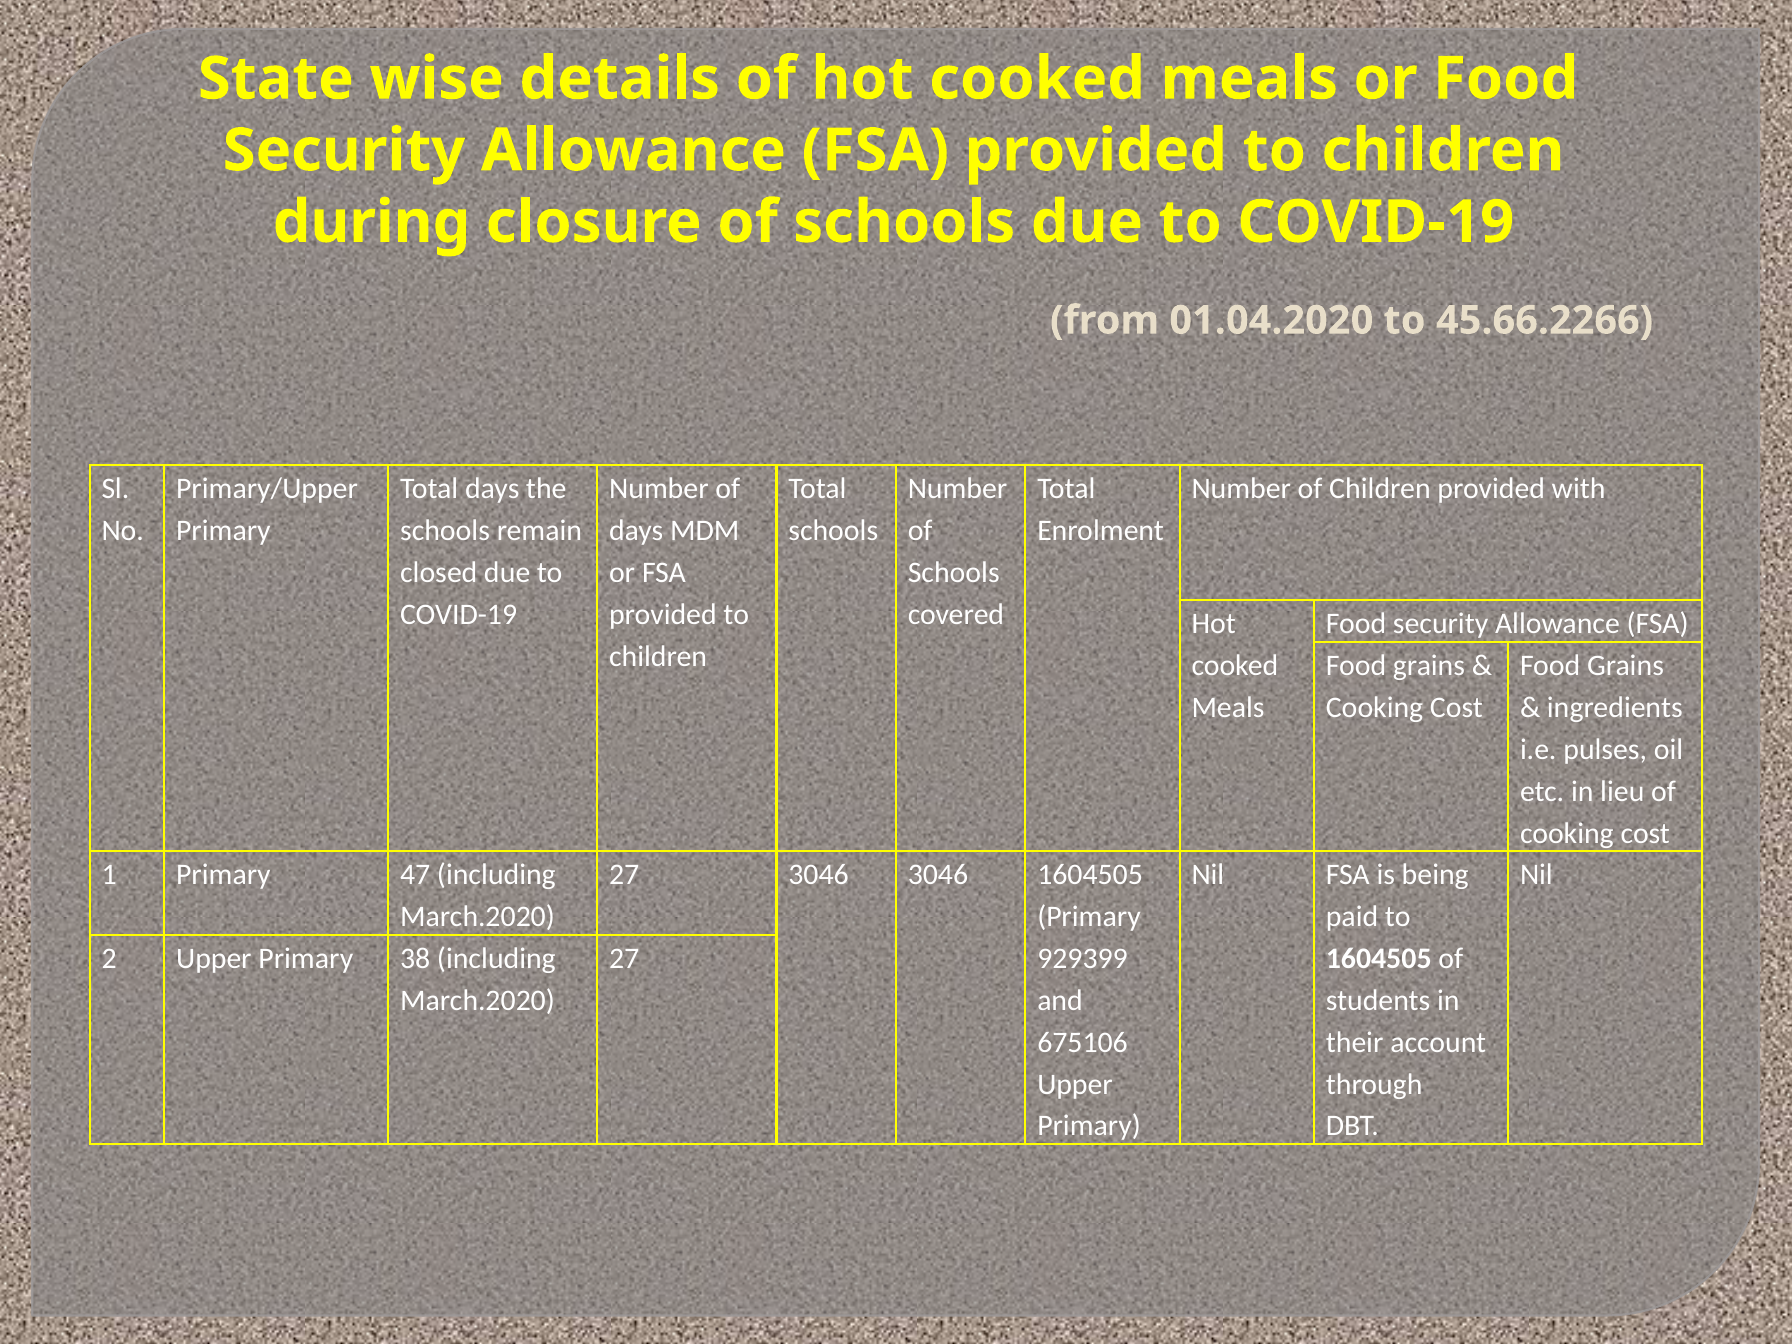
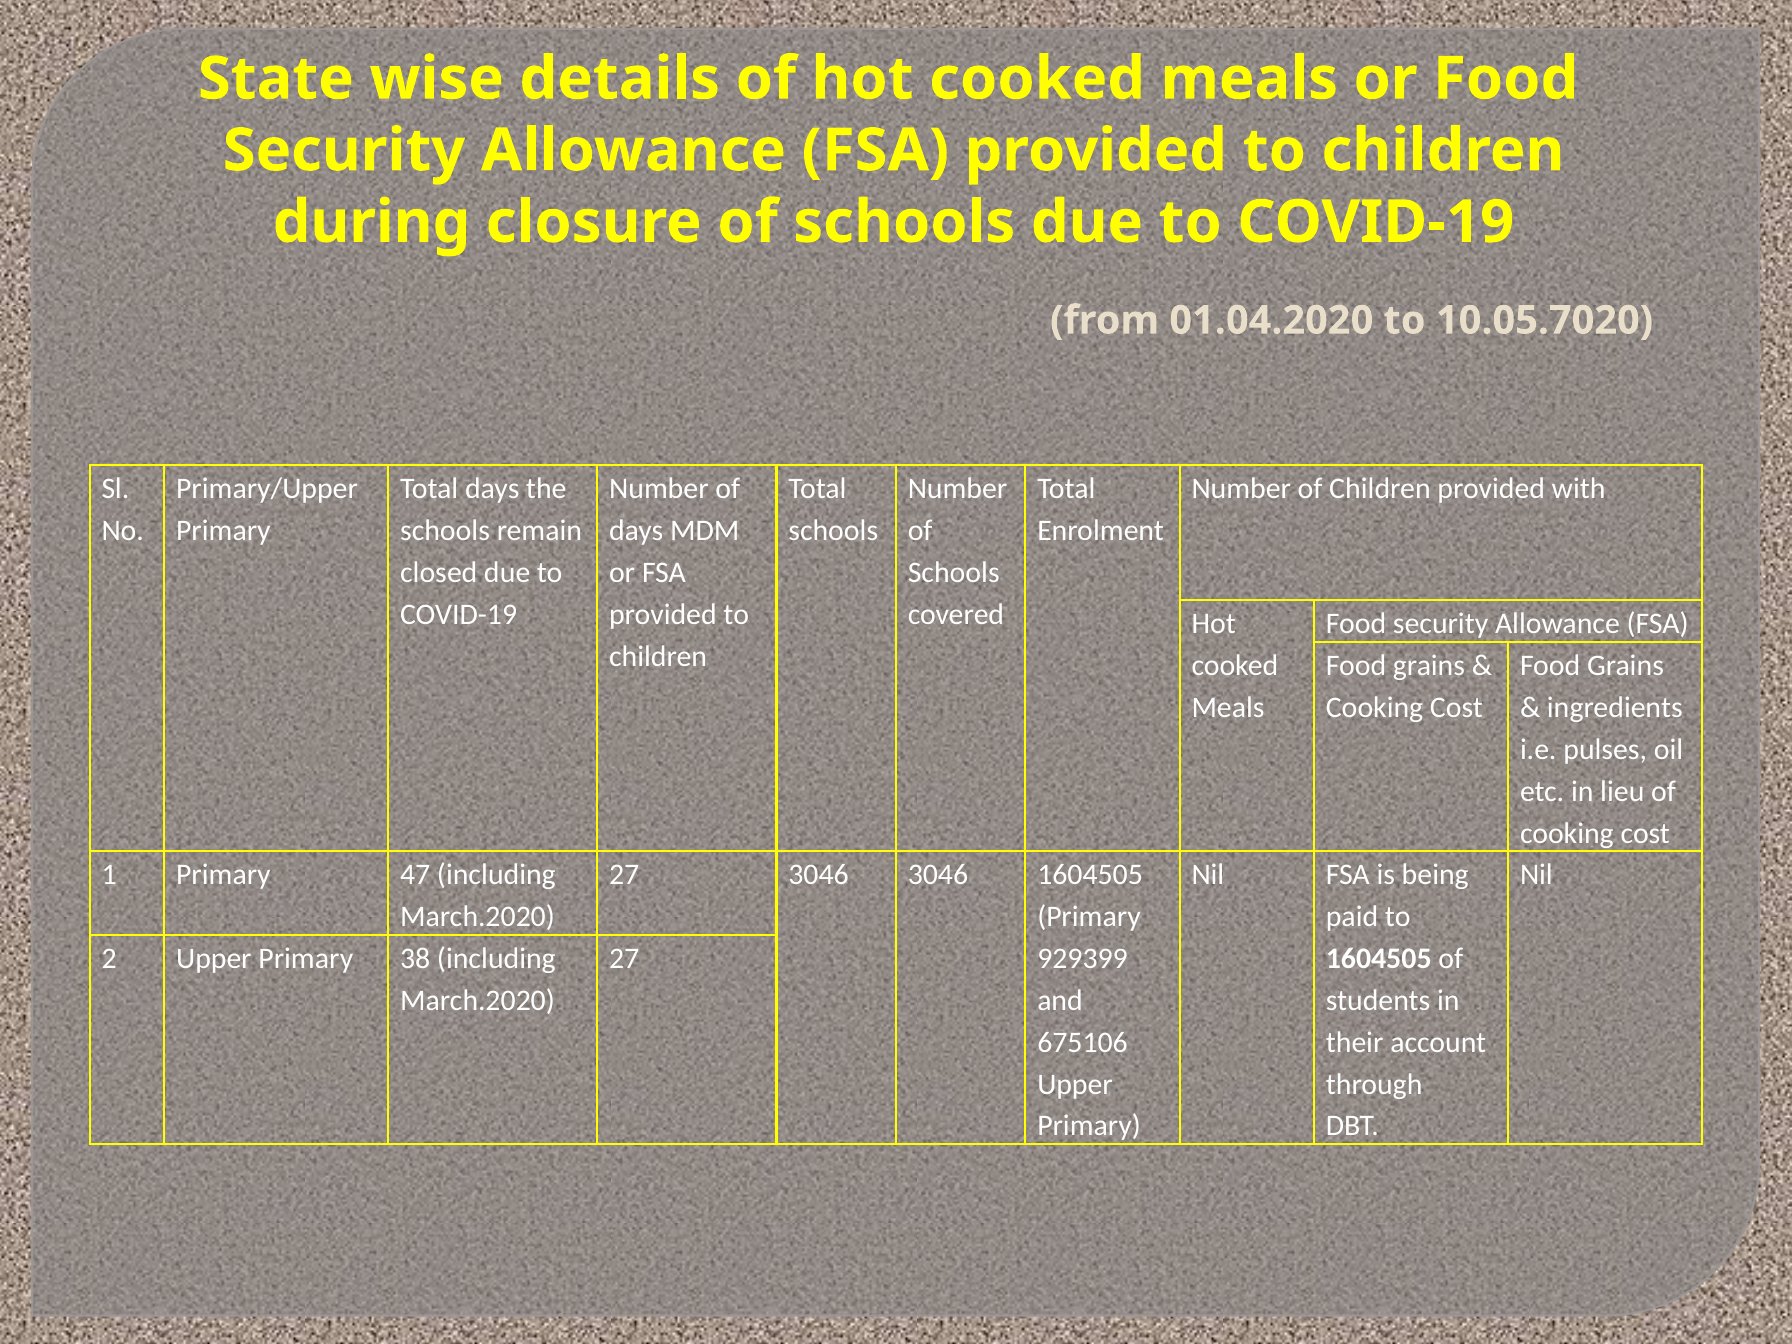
45.66.2266: 45.66.2266 -> 10.05.7020
